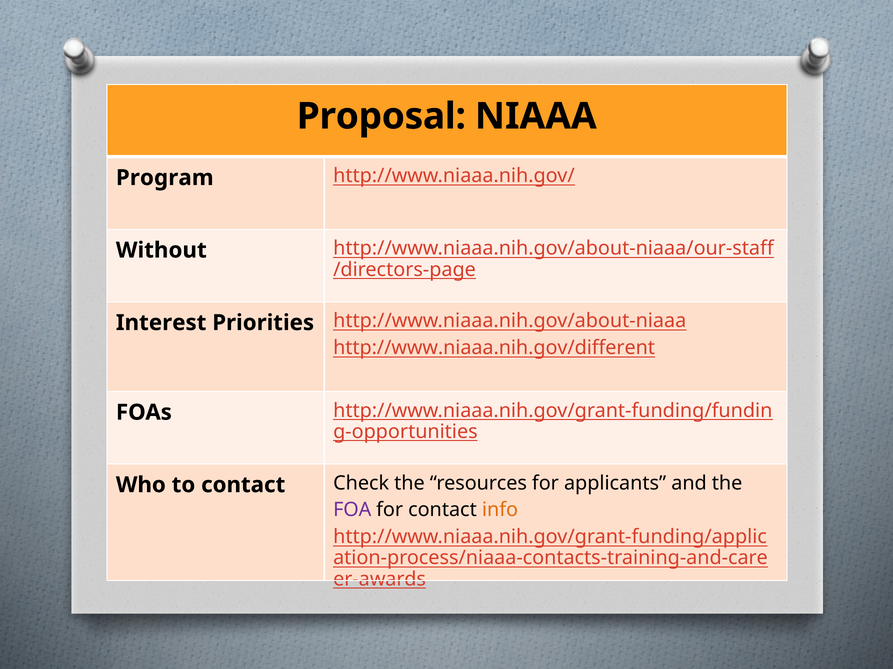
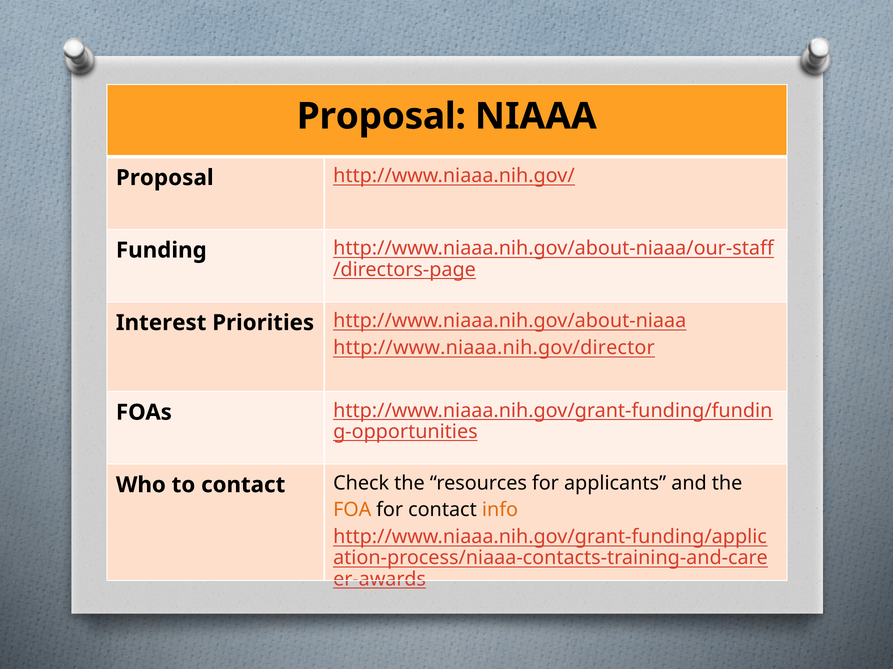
Program at (165, 178): Program -> Proposal
Without: Without -> Funding
http://www.niaaa.nih.gov/different: http://www.niaaa.nih.gov/different -> http://www.niaaa.nih.gov/director
FOA colour: purple -> orange
